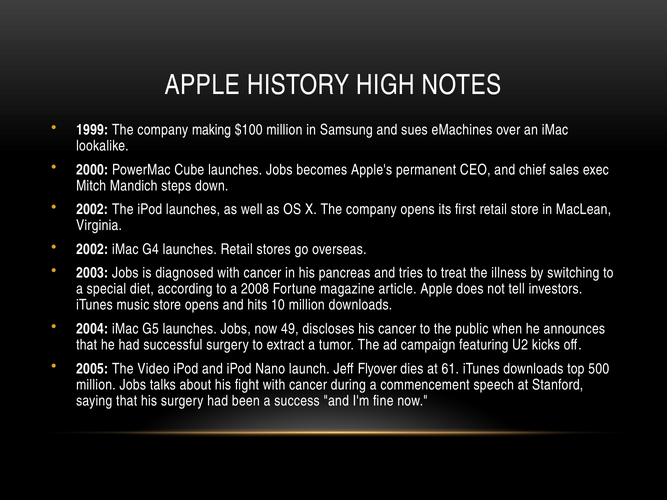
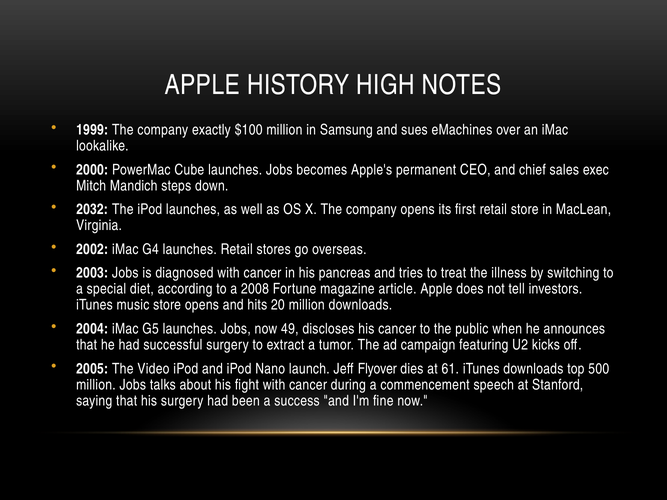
making: making -> exactly
2002 at (92, 210): 2002 -> 2032
10: 10 -> 20
